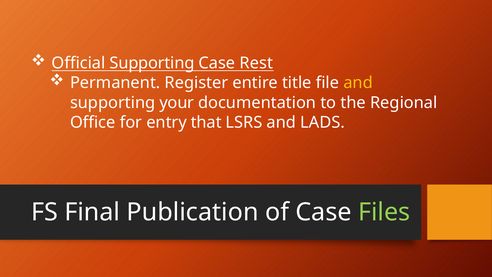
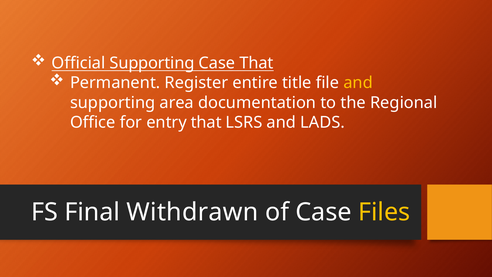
Case Rest: Rest -> That
your: your -> area
Publication: Publication -> Withdrawn
Files colour: light green -> yellow
